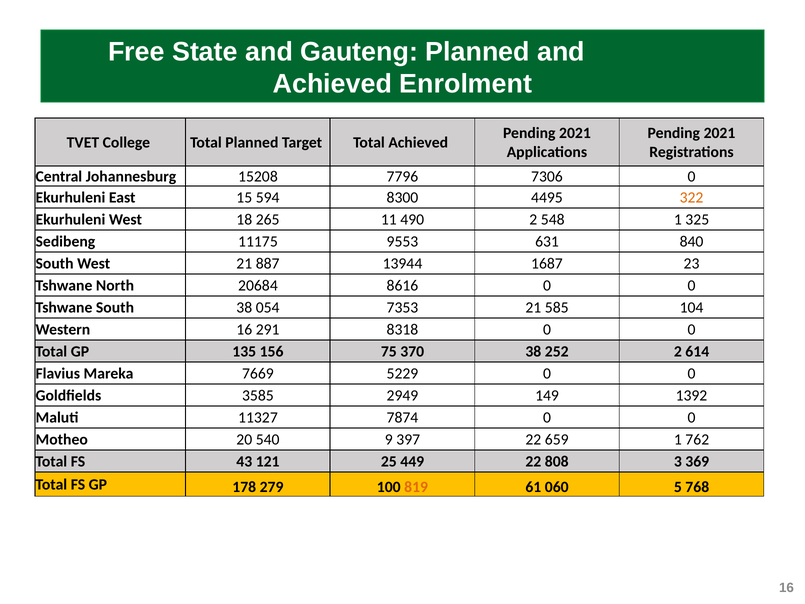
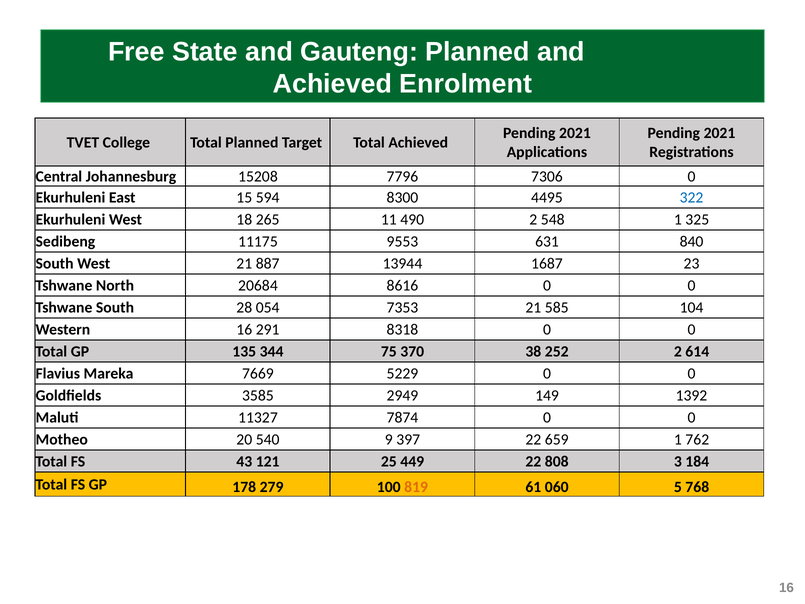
322 colour: orange -> blue
South 38: 38 -> 28
156: 156 -> 344
369: 369 -> 184
